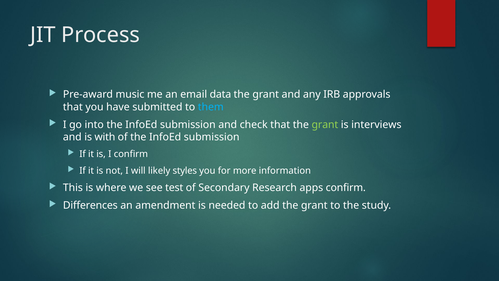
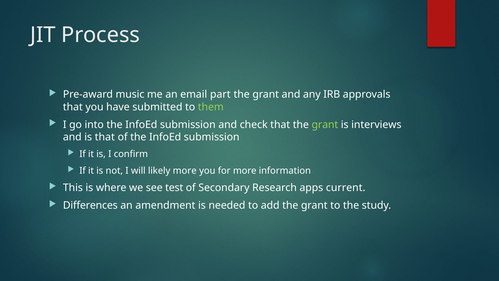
data: data -> part
them colour: light blue -> light green
is with: with -> that
likely styles: styles -> more
apps confirm: confirm -> current
